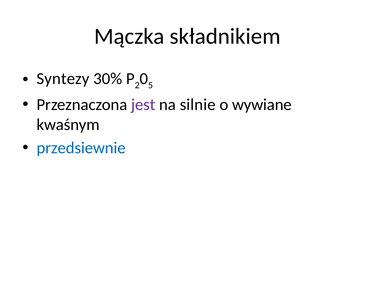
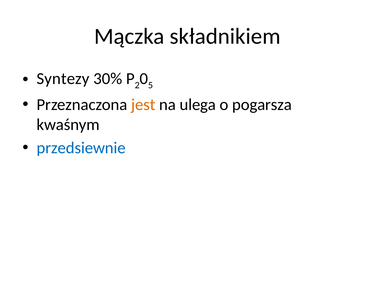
jest colour: purple -> orange
silnie: silnie -> ulega
wywiane: wywiane -> pogarsza
